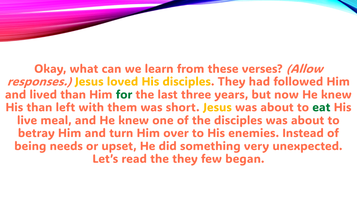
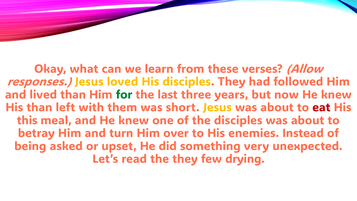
eat colour: green -> red
live: live -> this
needs: needs -> asked
began: began -> drying
